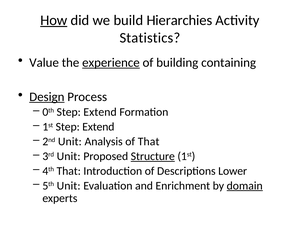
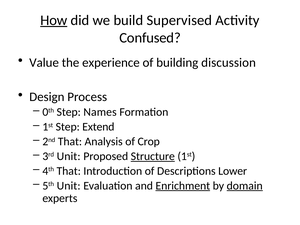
Hierarchies: Hierarchies -> Supervised
Statistics: Statistics -> Confused
experience underline: present -> none
containing: containing -> discussion
Design underline: present -> none
0th Step Extend: Extend -> Names
2nd Unit: Unit -> That
of That: That -> Crop
Enrichment underline: none -> present
